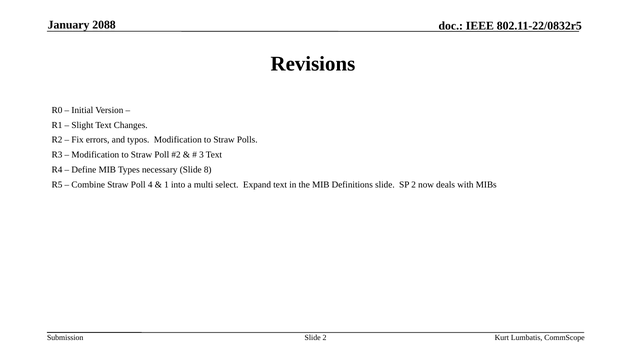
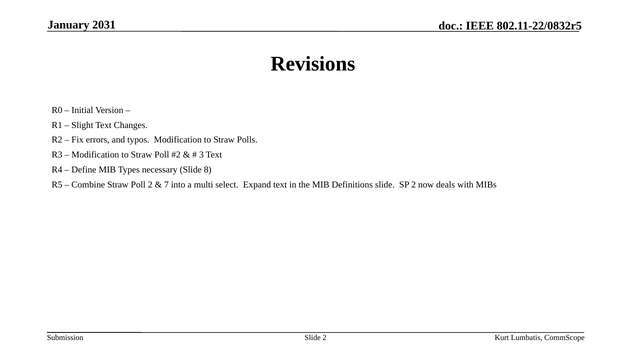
2088: 2088 -> 2031
Poll 4: 4 -> 2
1: 1 -> 7
